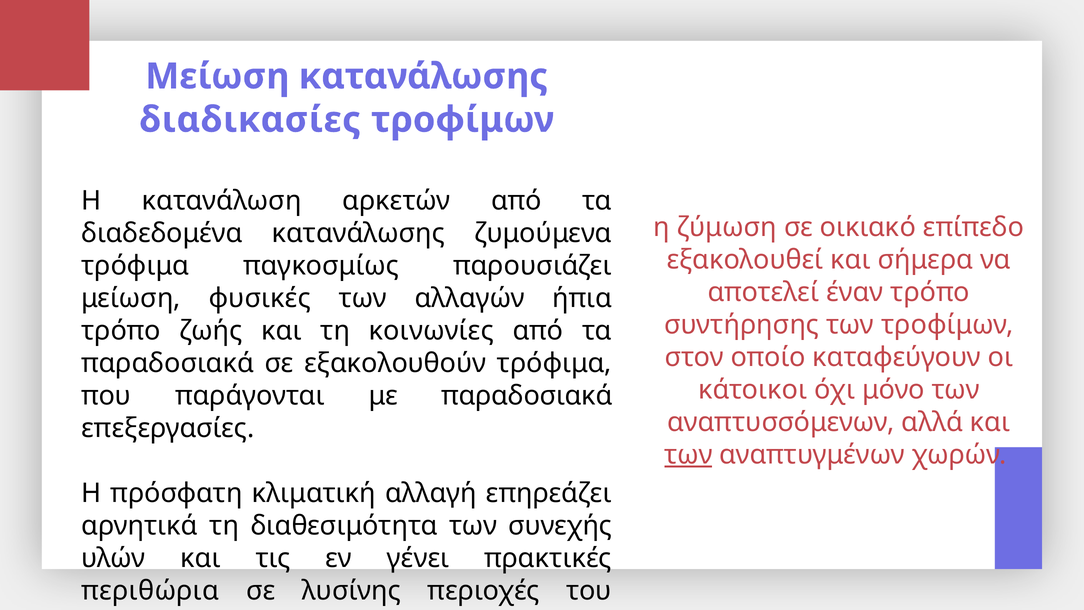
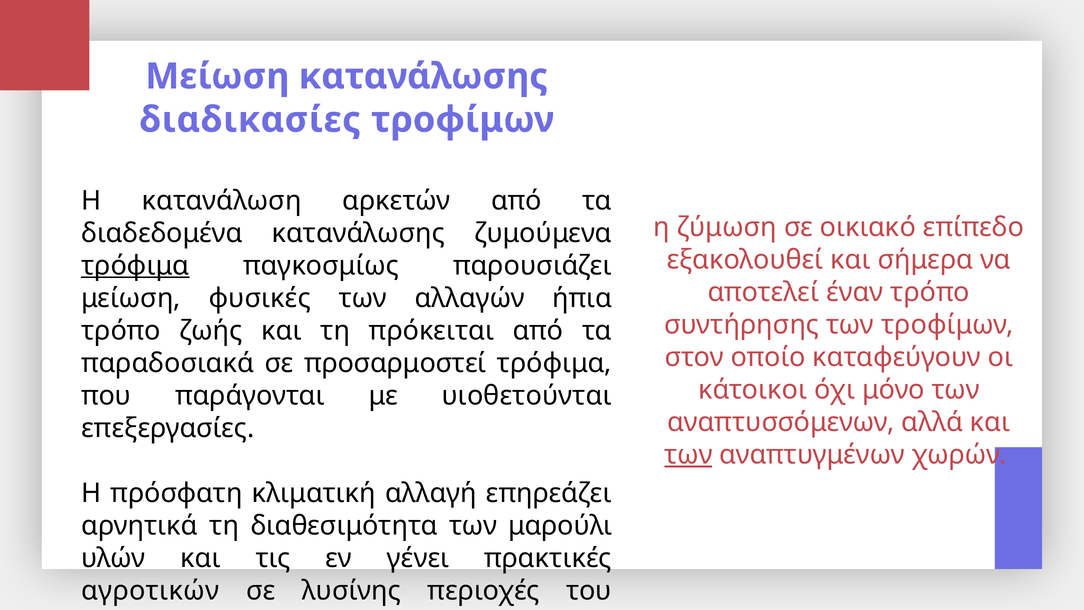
τρόφιμα at (135, 266) underline: none -> present
κοινωνίες: κοινωνίες -> πρόκειται
εξακολουθούν: εξακολουθούν -> προσαρμοστεί
με παραδοσιακά: παραδοσιακά -> υιοθετούνται
συνεχής: συνεχής -> μαρούλι
περιθώρια: περιθώρια -> αγροτικών
